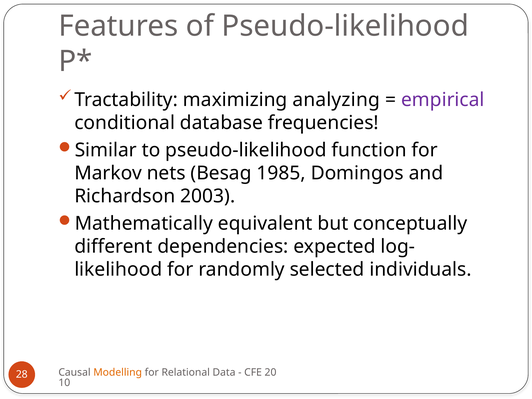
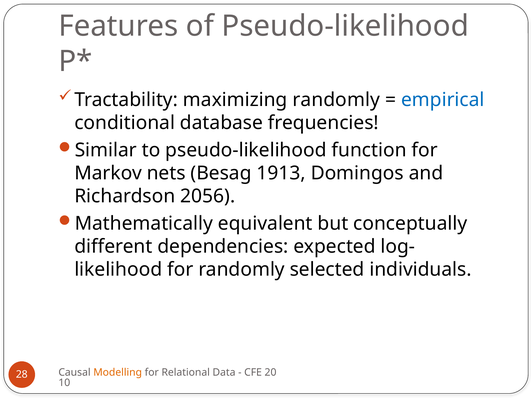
maximizing analyzing: analyzing -> randomly
empirical colour: purple -> blue
1985: 1985 -> 1913
2003: 2003 -> 2056
